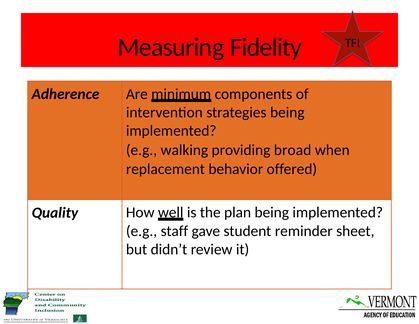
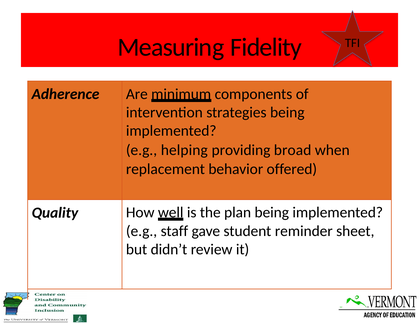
walking: walking -> helping
